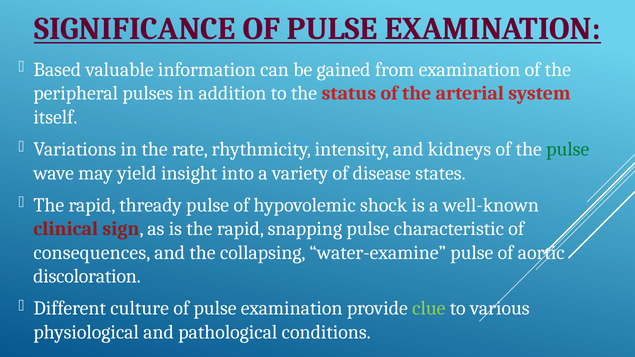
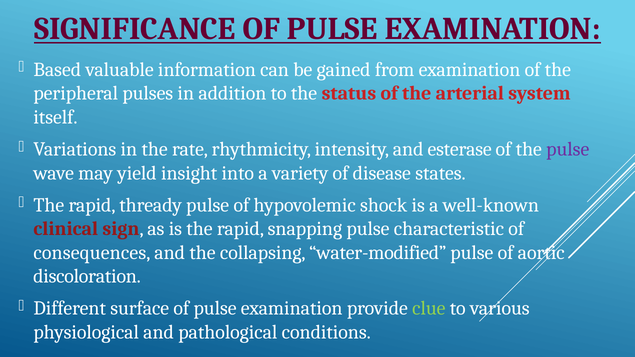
kidneys: kidneys -> esterase
pulse at (568, 149) colour: green -> purple
water-examine: water-examine -> water-modified
culture: culture -> surface
